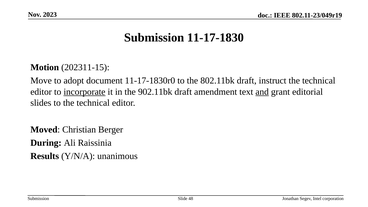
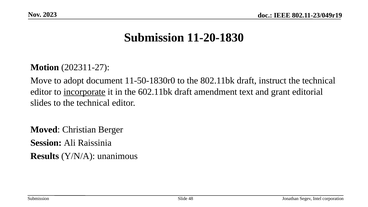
11-17-1830: 11-17-1830 -> 11-20-1830
202311-15: 202311-15 -> 202311-27
11-17-1830r0: 11-17-1830r0 -> 11-50-1830r0
902.11bk: 902.11bk -> 602.11bk
and underline: present -> none
During: During -> Session
